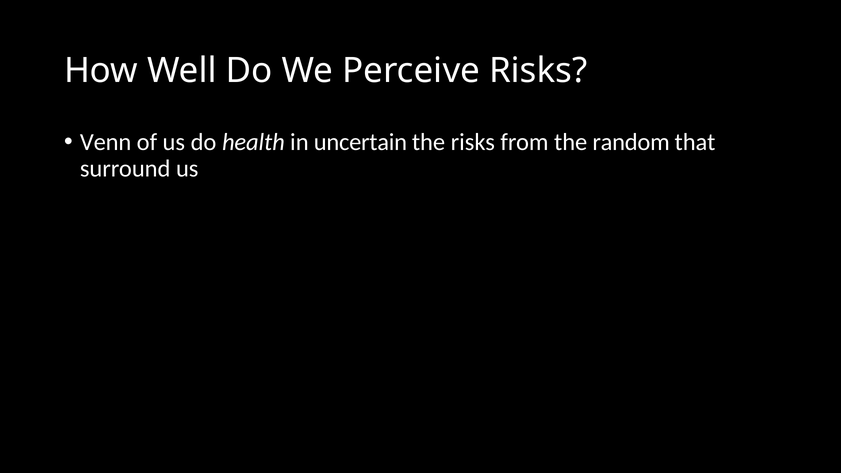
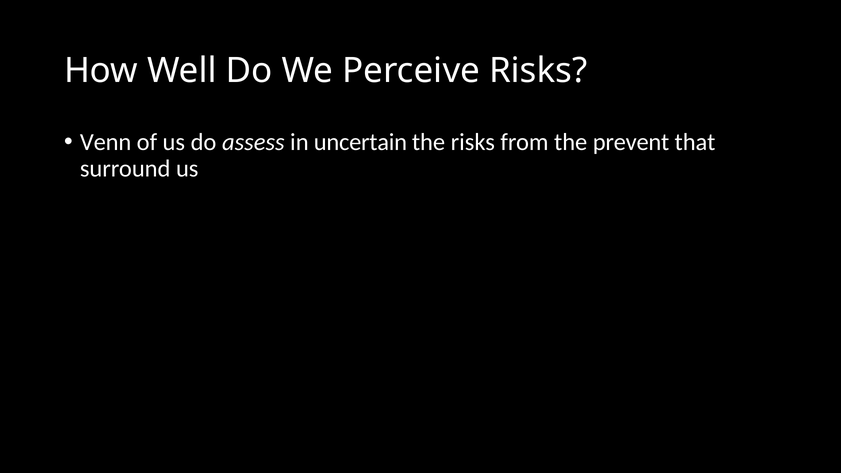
health: health -> assess
random: random -> prevent
